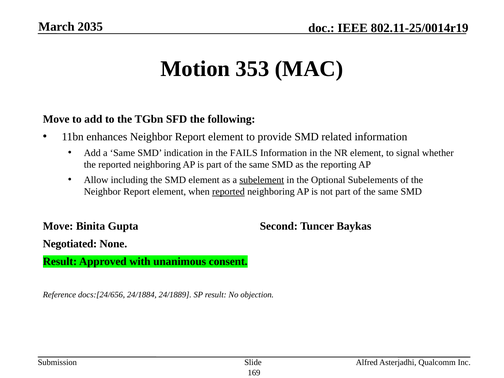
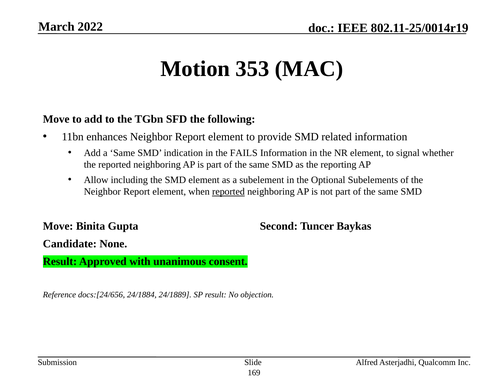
2035: 2035 -> 2022
subelement underline: present -> none
Negotiated: Negotiated -> Candidate
